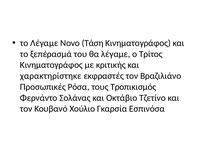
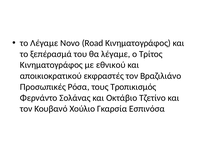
Τάση: Τάση -> Road
κριτικής: κριτικής -> εθνικού
χαρακτηρίστηκε: χαρακτηρίστηκε -> αποικιοκρατικού
